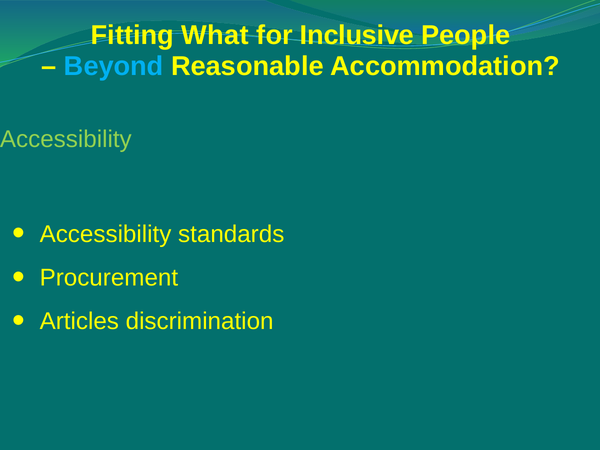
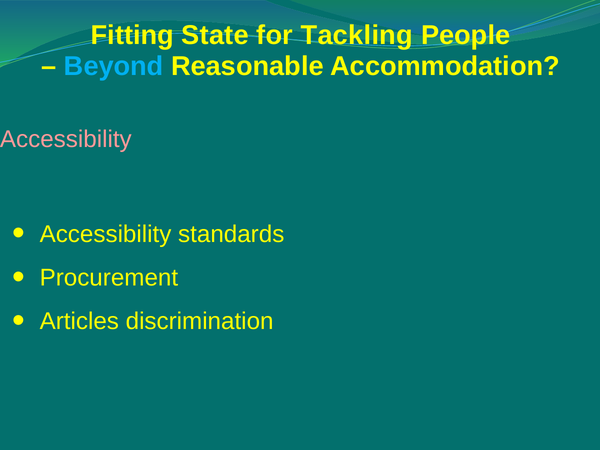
What: What -> State
Inclusive: Inclusive -> Tackling
Accessibility at (66, 139) colour: light green -> pink
